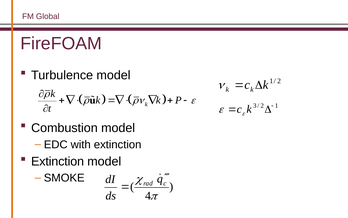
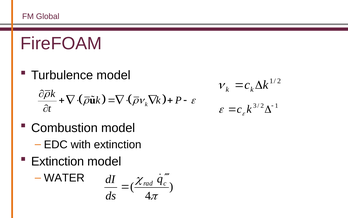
SMOKE: SMOKE -> WATER
